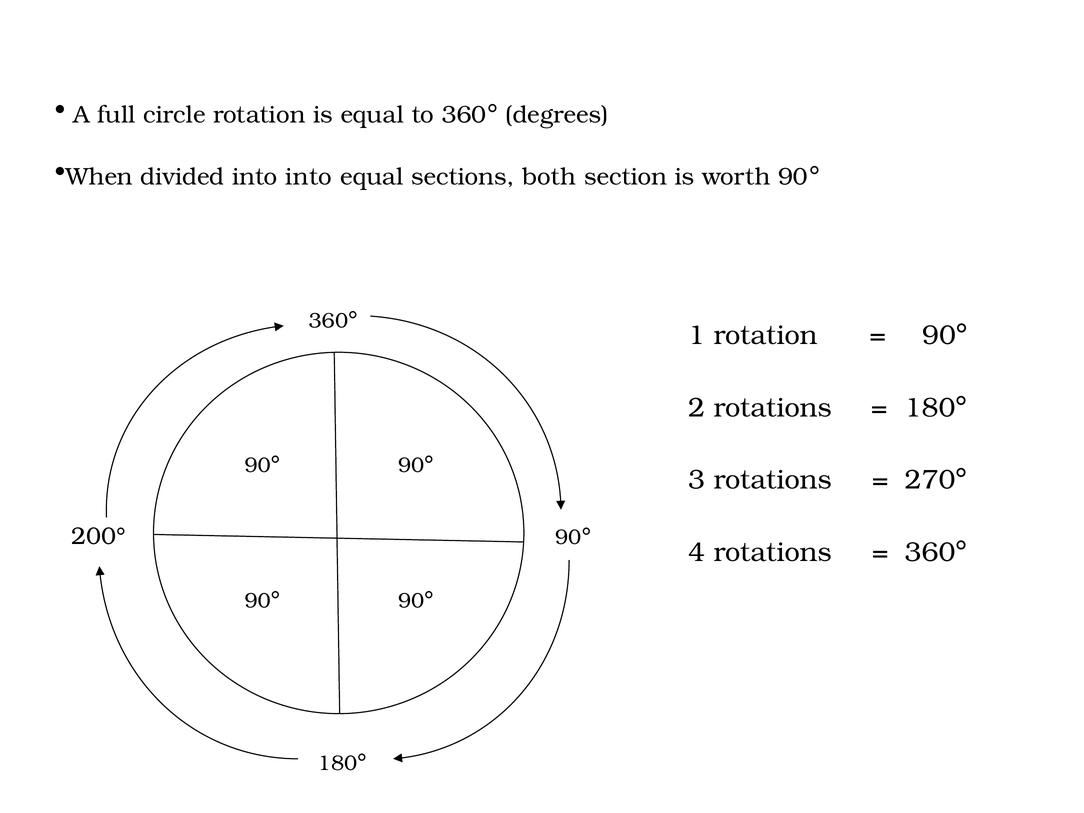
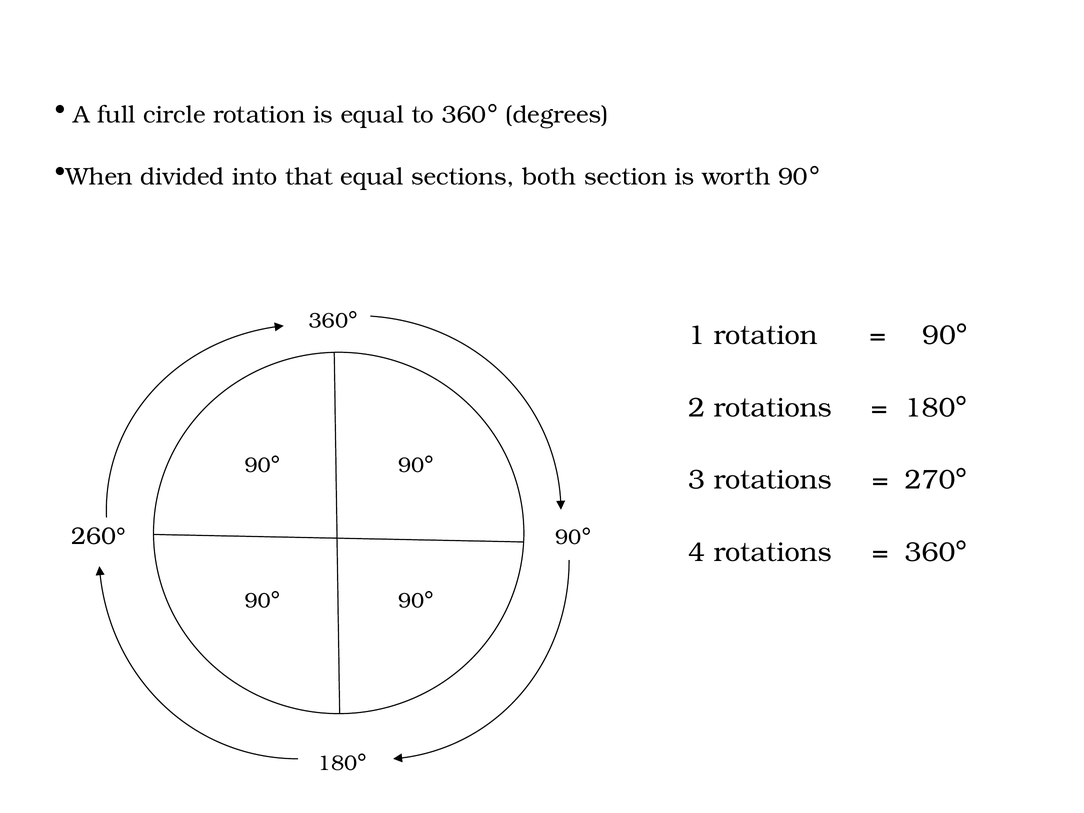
into into: into -> that
200°: 200° -> 260°
